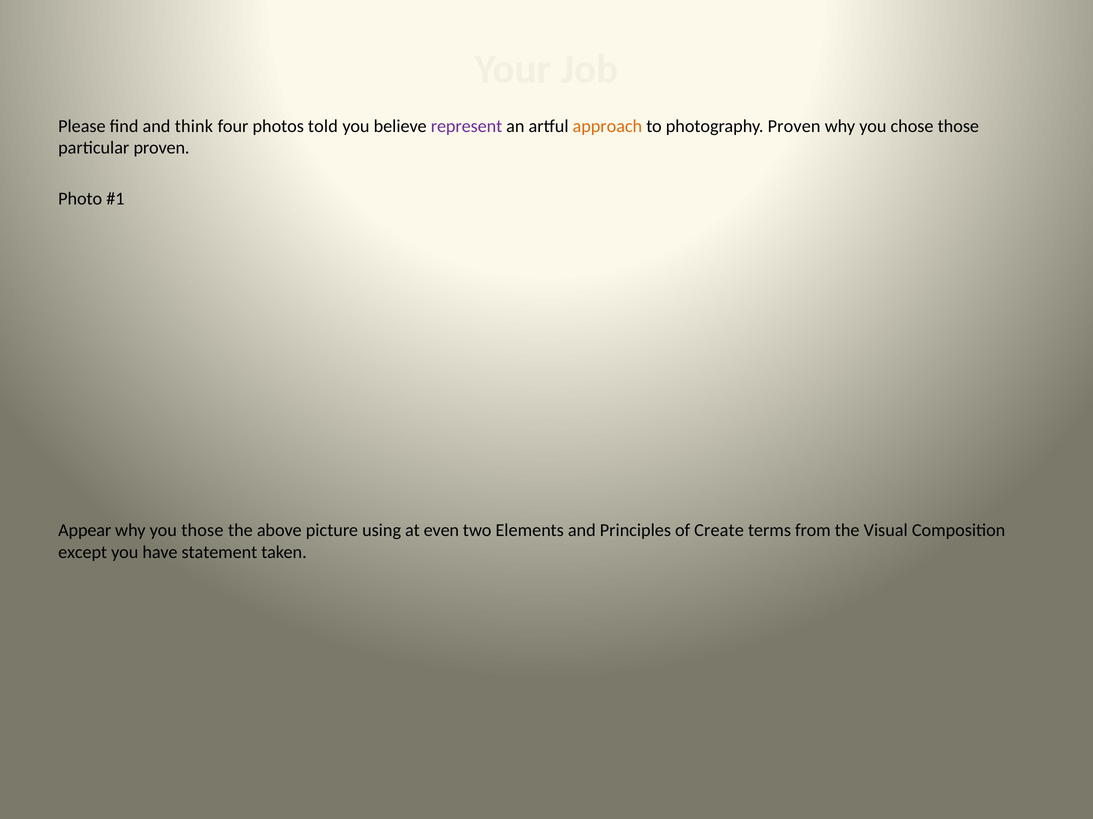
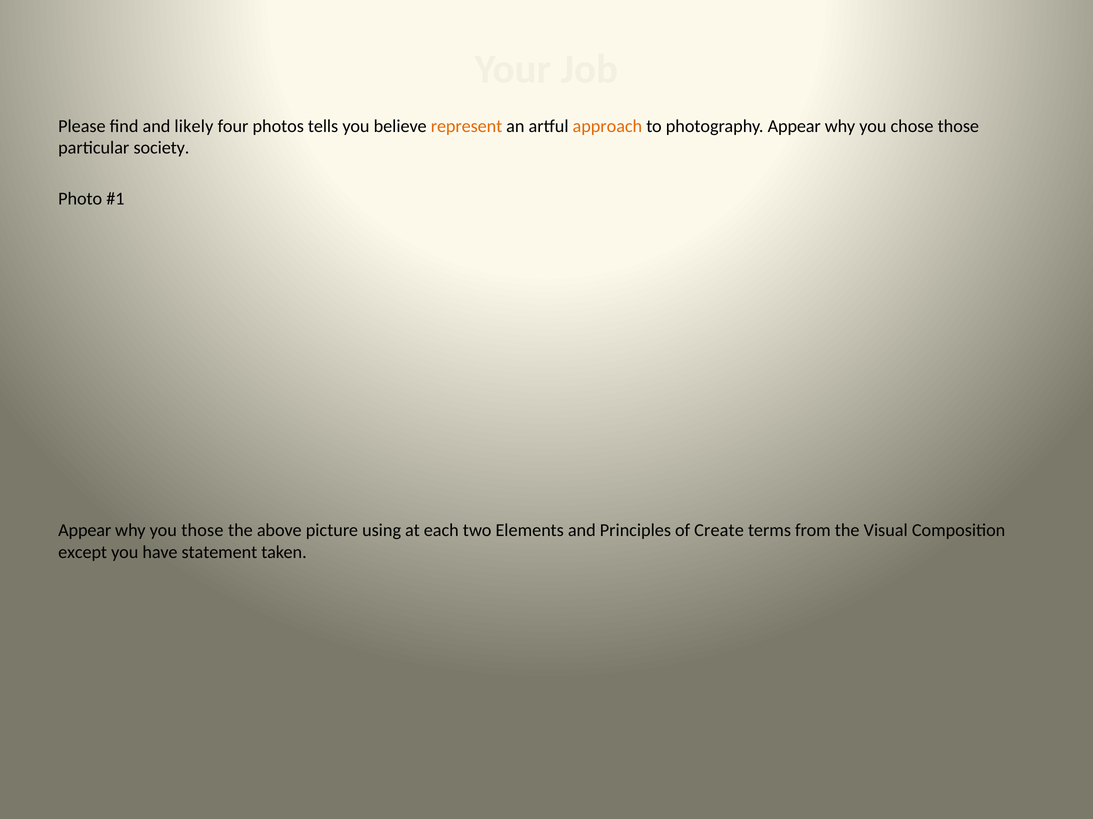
think: think -> likely
told: told -> tells
represent colour: purple -> orange
photography Proven: Proven -> Appear
particular proven: proven -> society
even: even -> each
